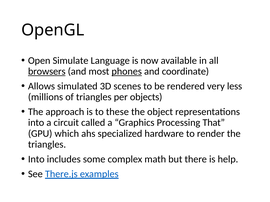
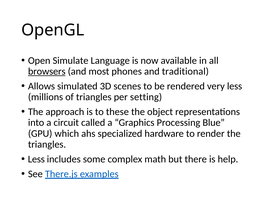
phones underline: present -> none
coordinate: coordinate -> traditional
objects: objects -> setting
That: That -> Blue
Into at (36, 160): Into -> Less
